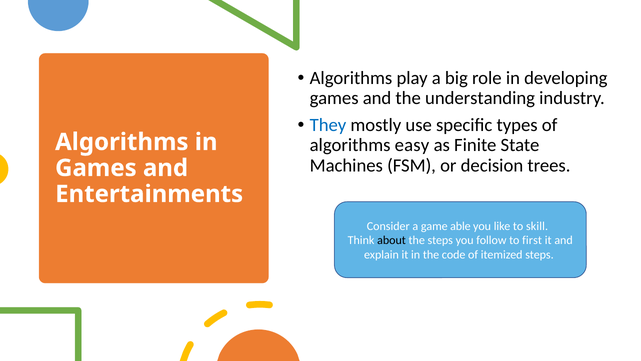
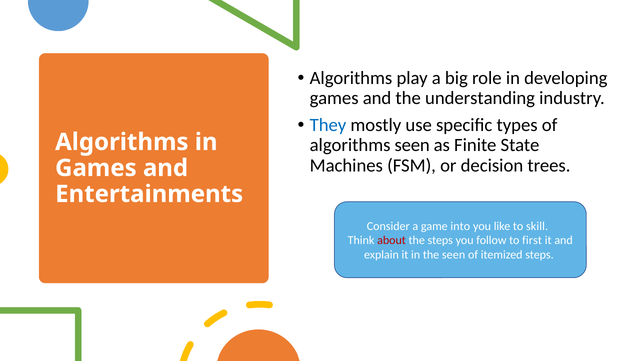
algorithms easy: easy -> seen
able: able -> into
about colour: black -> red
the code: code -> seen
